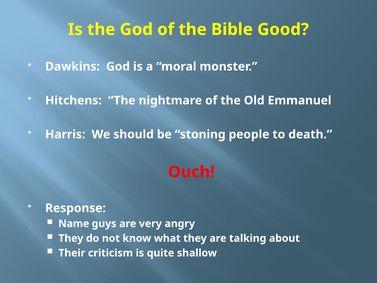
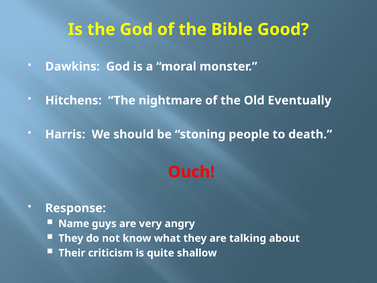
Emmanuel: Emmanuel -> Eventually
